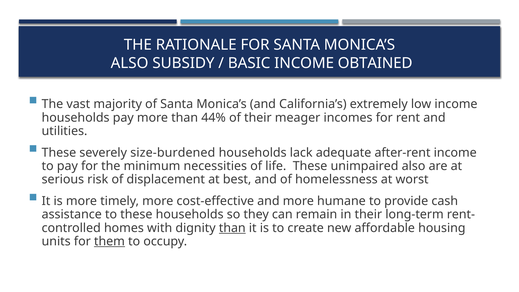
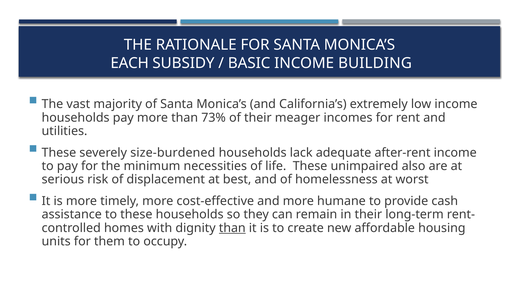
ALSO at (130, 63): ALSO -> EACH
OBTAINED: OBTAINED -> BUILDING
44%: 44% -> 73%
them underline: present -> none
